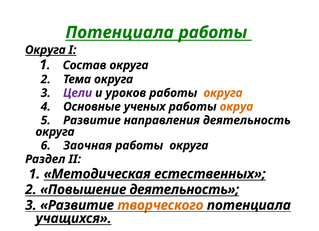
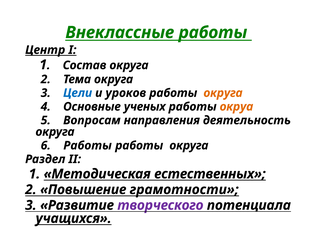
Потенциала at (120, 32): Потенциала -> Внеклассные
Округа at (45, 50): Округа -> Центр
Цели colour: purple -> blue
5 Развитие: Развитие -> Вопросам
6 Заочная: Заочная -> Работы
Повышение деятельность: деятельность -> грамотности
творческого colour: orange -> purple
